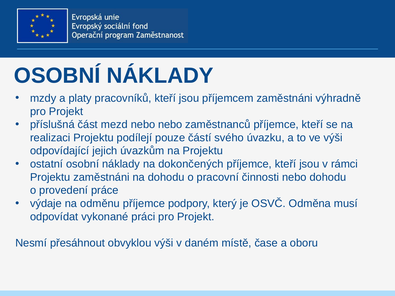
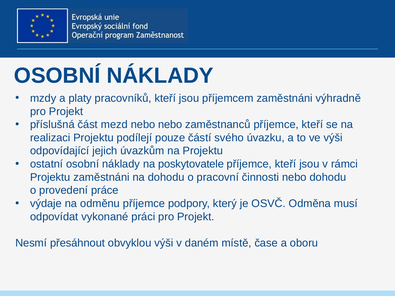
dokončených: dokončených -> poskytovatele
